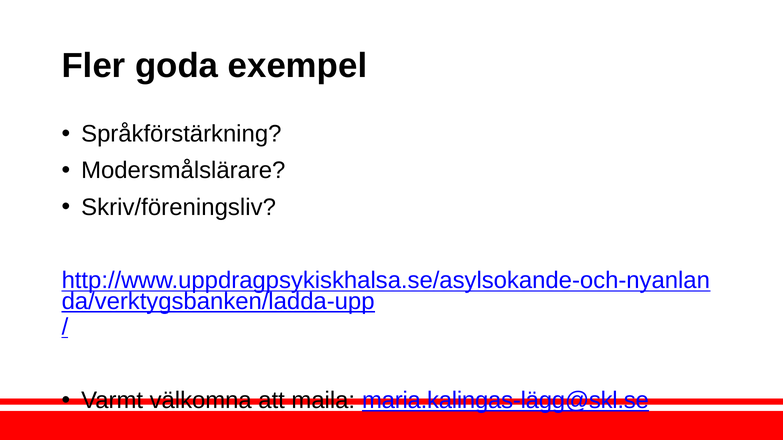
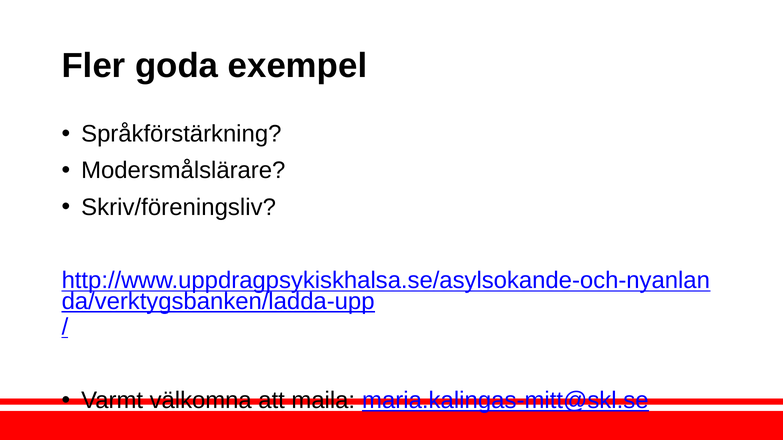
maria.kalingas-lägg@skl.se: maria.kalingas-lägg@skl.se -> maria.kalingas-mitt@skl.se
